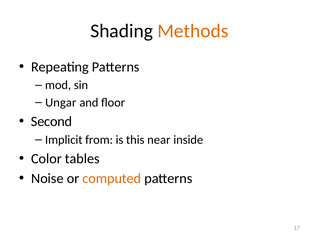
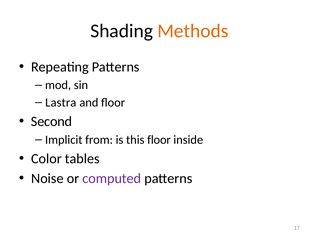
Ungar: Ungar -> Lastra
this near: near -> floor
computed colour: orange -> purple
